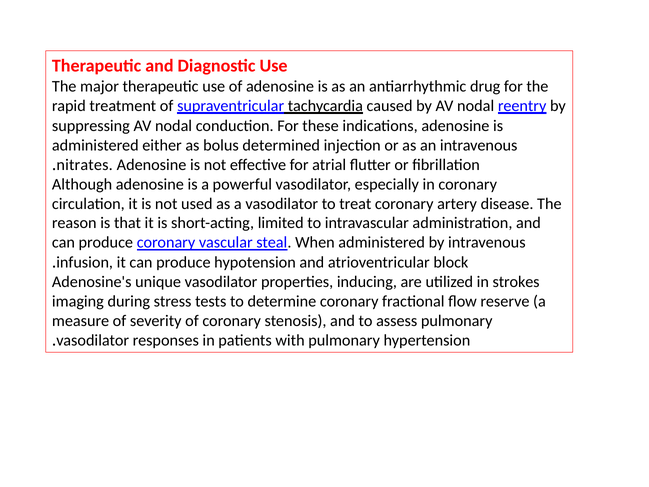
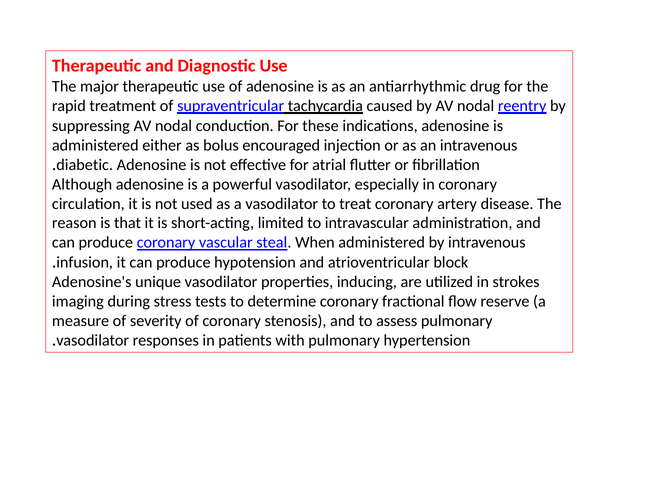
determined: determined -> encouraged
nitrates: nitrates -> diabetic
